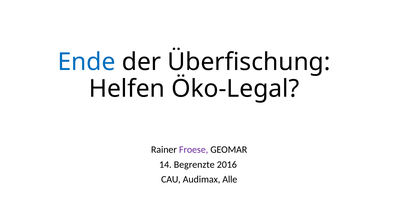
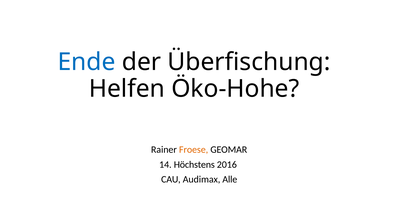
Öko-Legal: Öko-Legal -> Öko-Hohe
Froese colour: purple -> orange
Begrenzte: Begrenzte -> Höchstens
